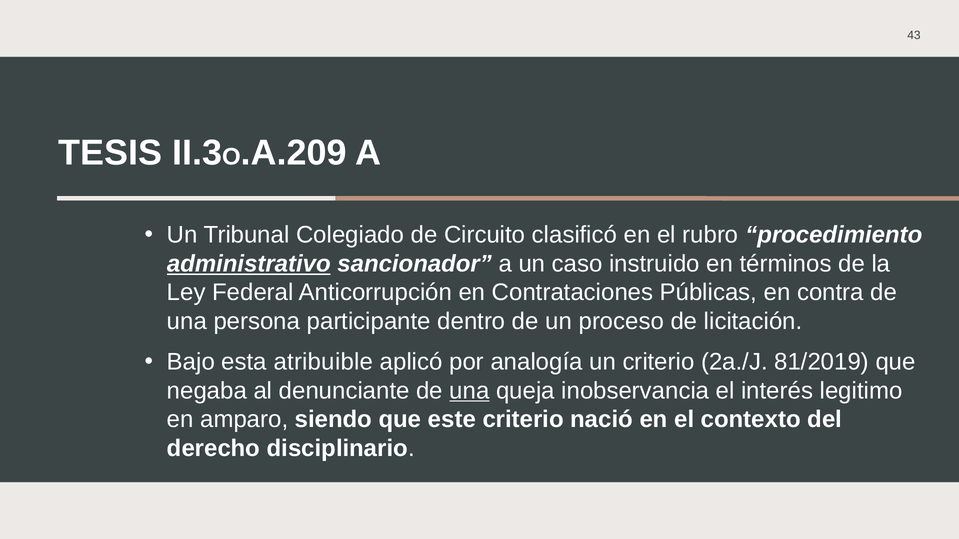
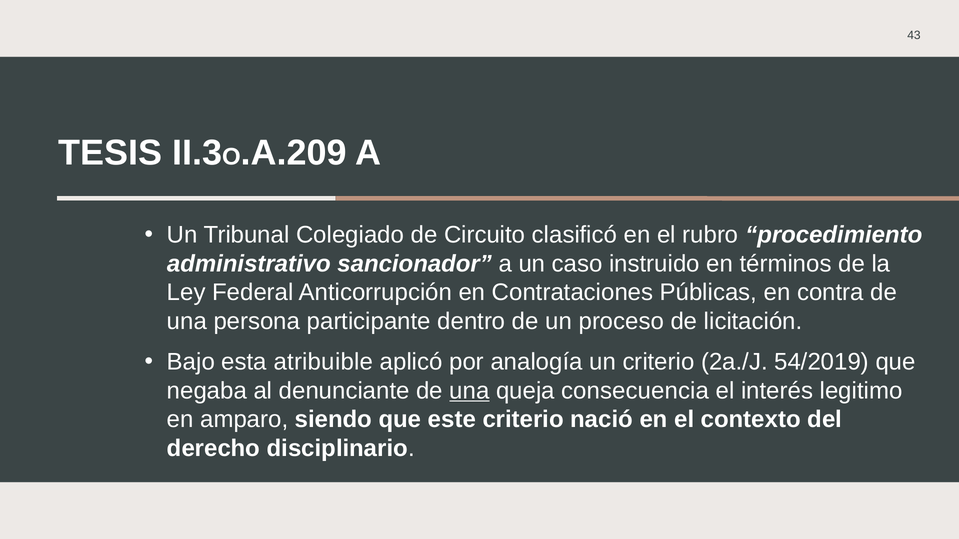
administrativo underline: present -> none
81/2019: 81/2019 -> 54/2019
inobservancia: inobservancia -> consecuencia
